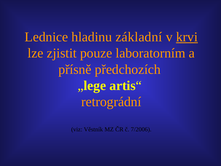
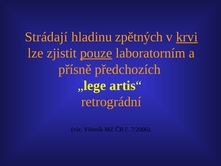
Lednice: Lednice -> Strádají
základní: základní -> zpětných
pouze underline: none -> present
